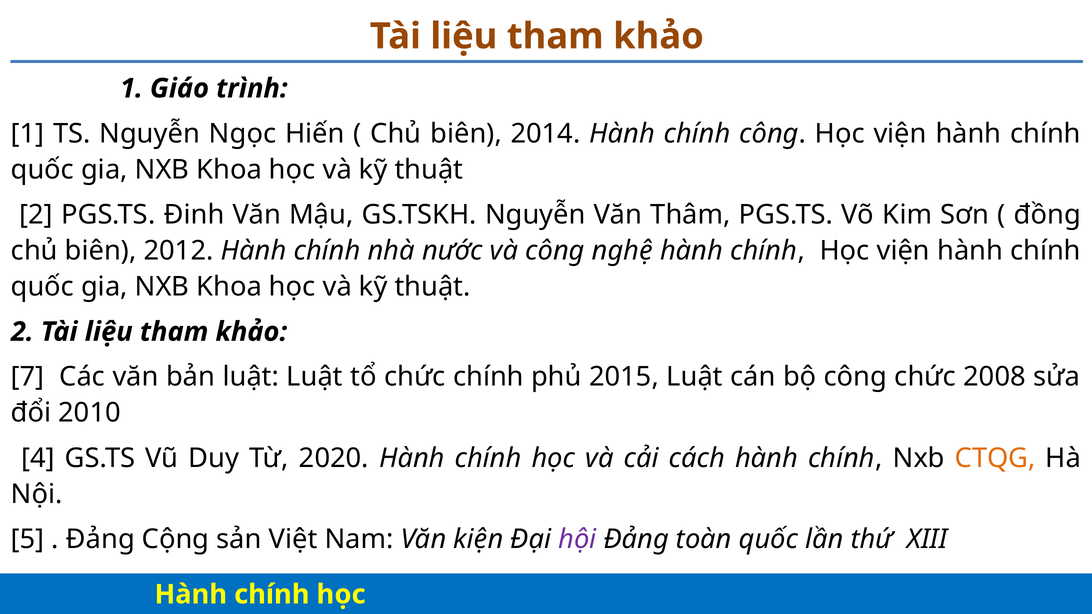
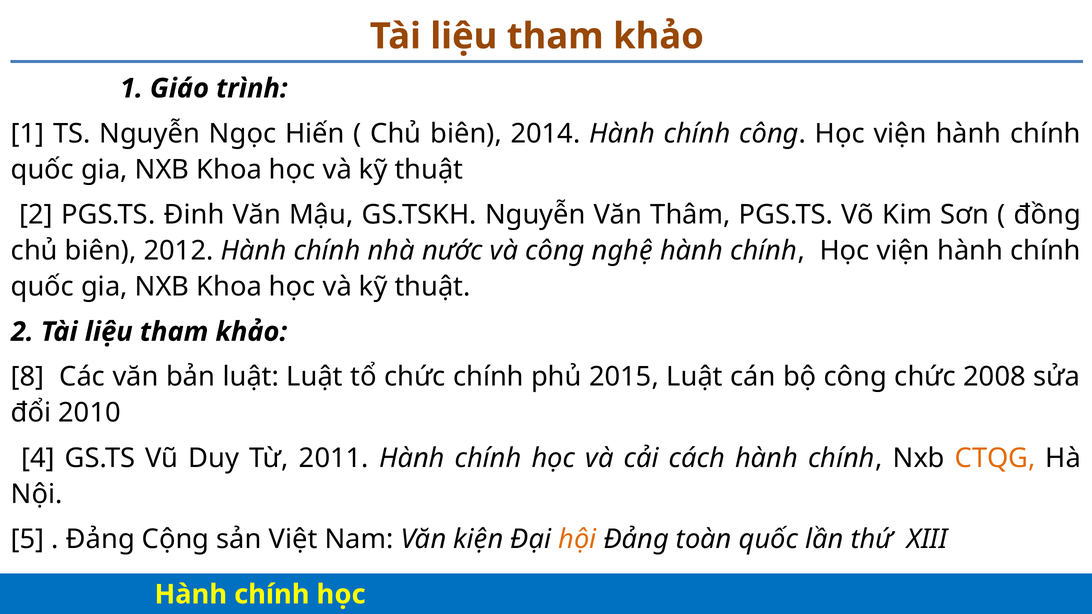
7: 7 -> 8
2020: 2020 -> 2011
hội colour: purple -> orange
